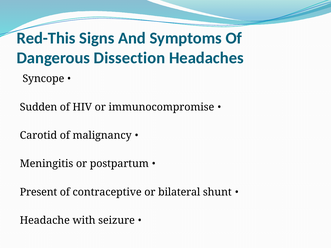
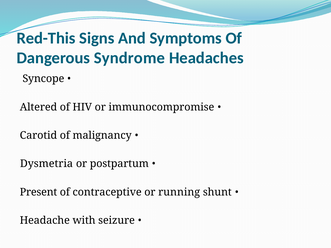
Dissection: Dissection -> Syndrome
Sudden: Sudden -> Altered
Meningitis: Meningitis -> Dysmetria
bilateral: bilateral -> running
